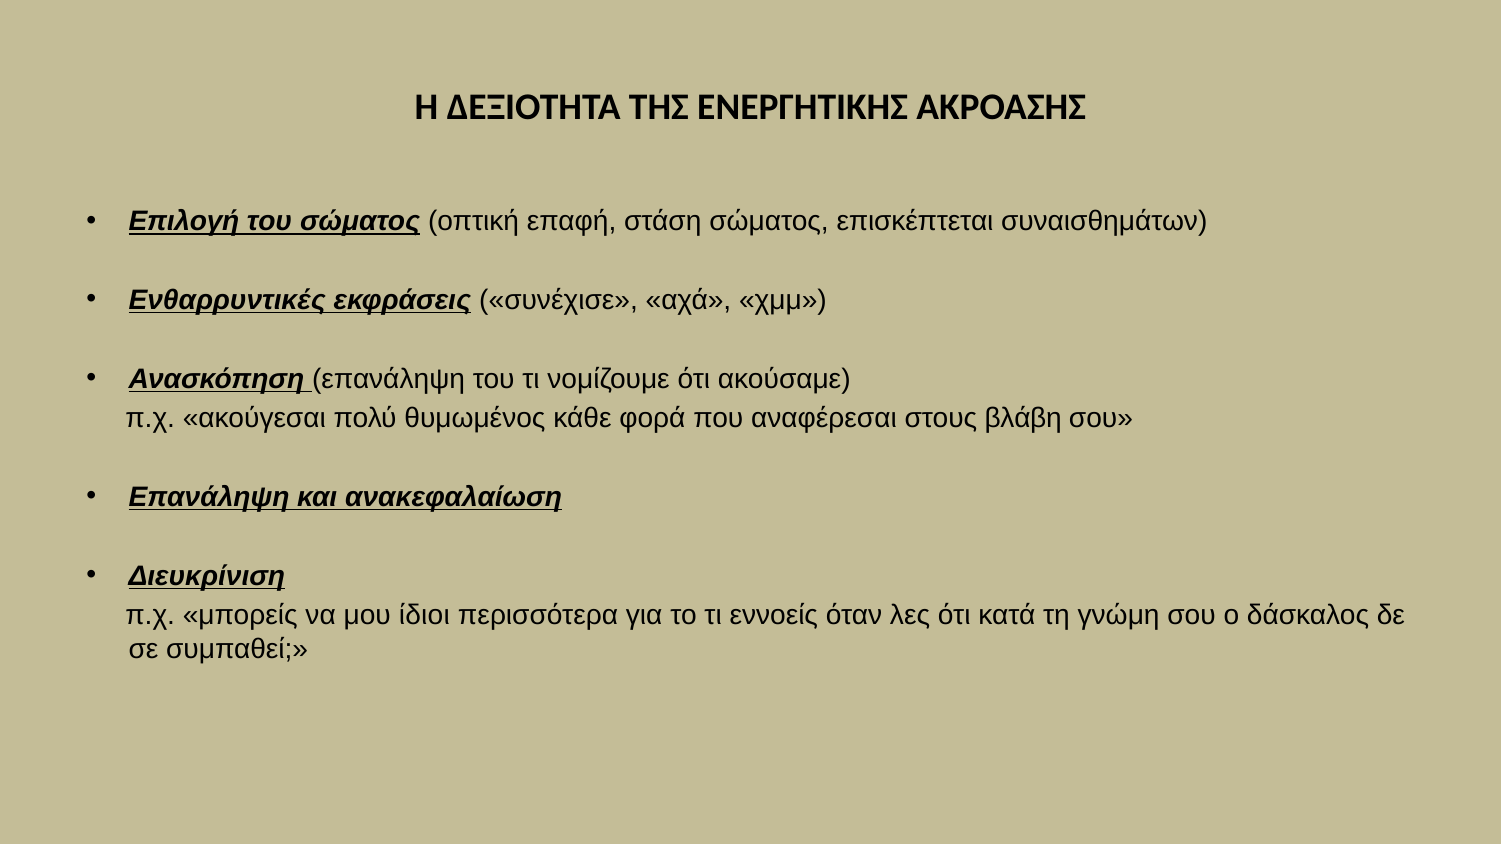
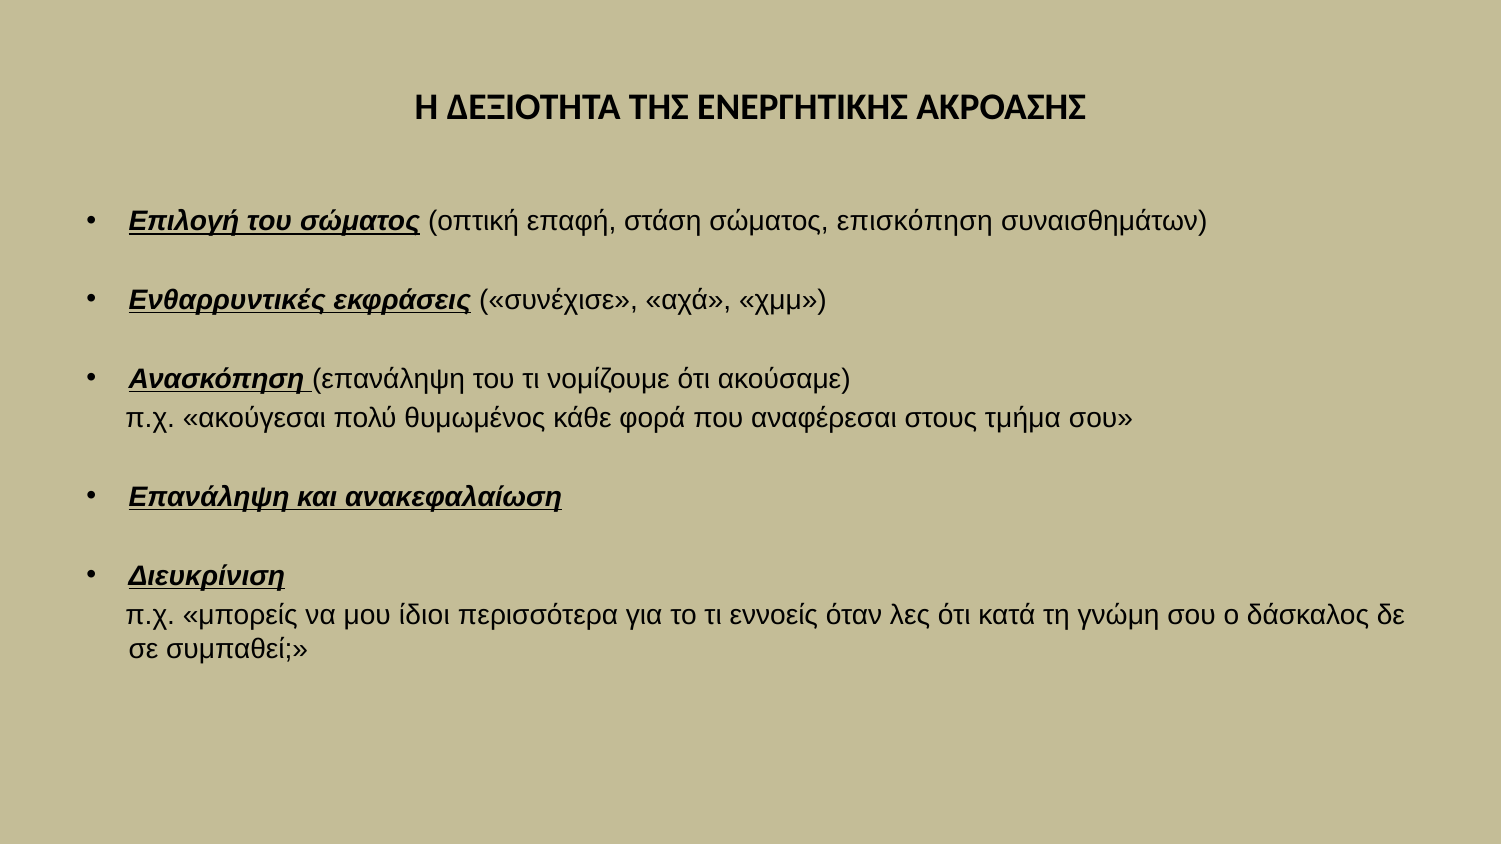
επισκέπτεται: επισκέπτεται -> επισκόπηση
βλάβη: βλάβη -> τμήμα
